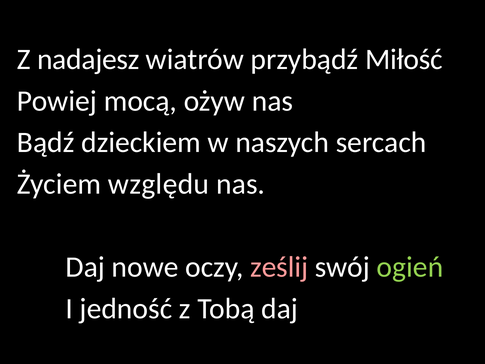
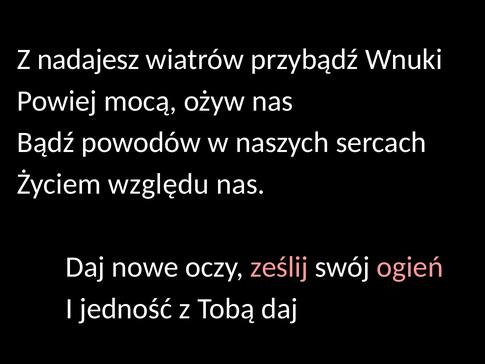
Miłość: Miłość -> Wnuki
dzieckiem: dzieckiem -> powodów
ogień colour: light green -> pink
